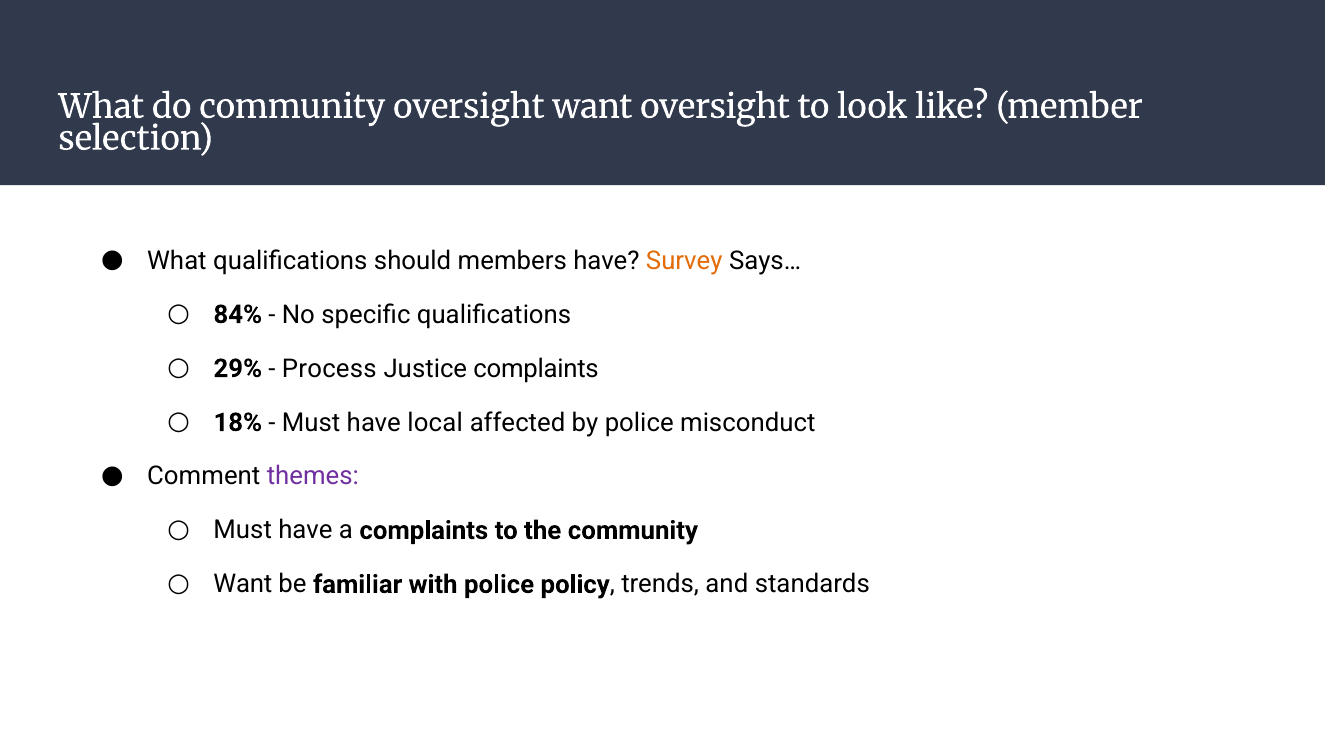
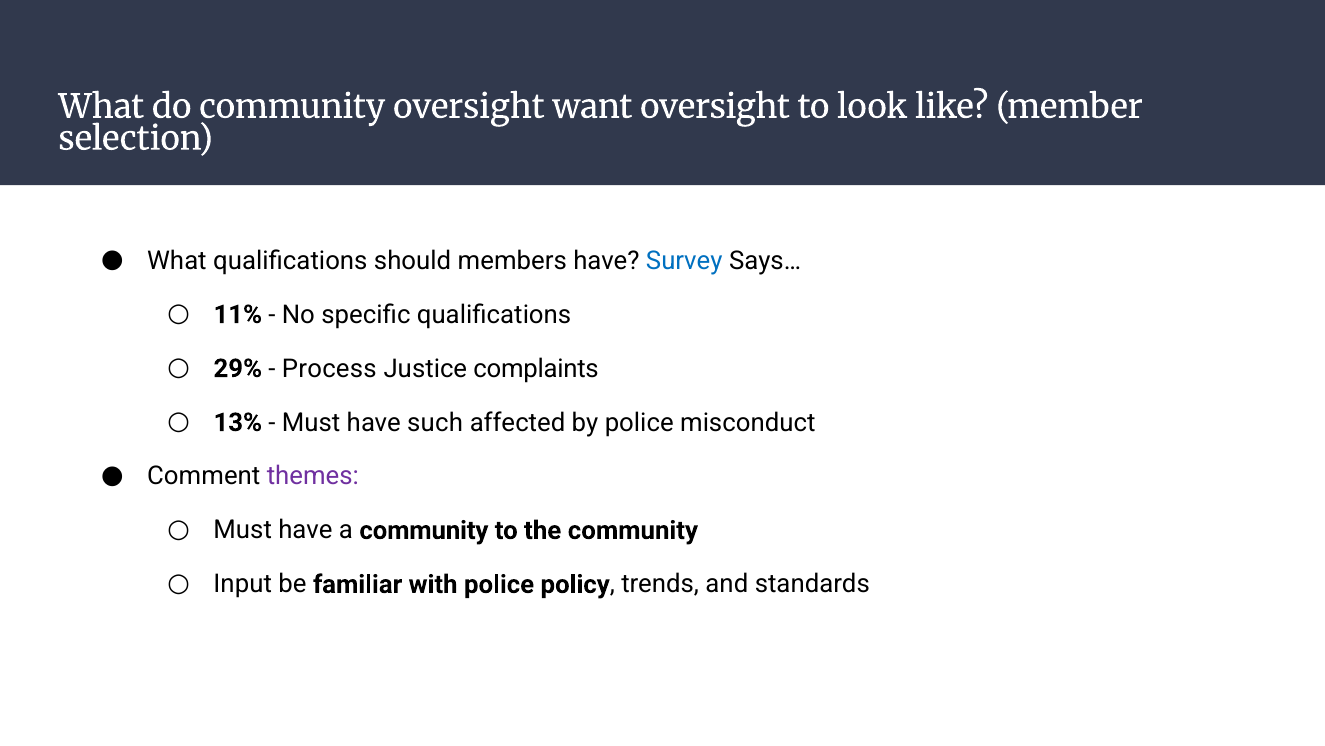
Survey colour: orange -> blue
84%: 84% -> 11%
18%: 18% -> 13%
local: local -> such
a complaints: complaints -> community
Want at (243, 584): Want -> Input
